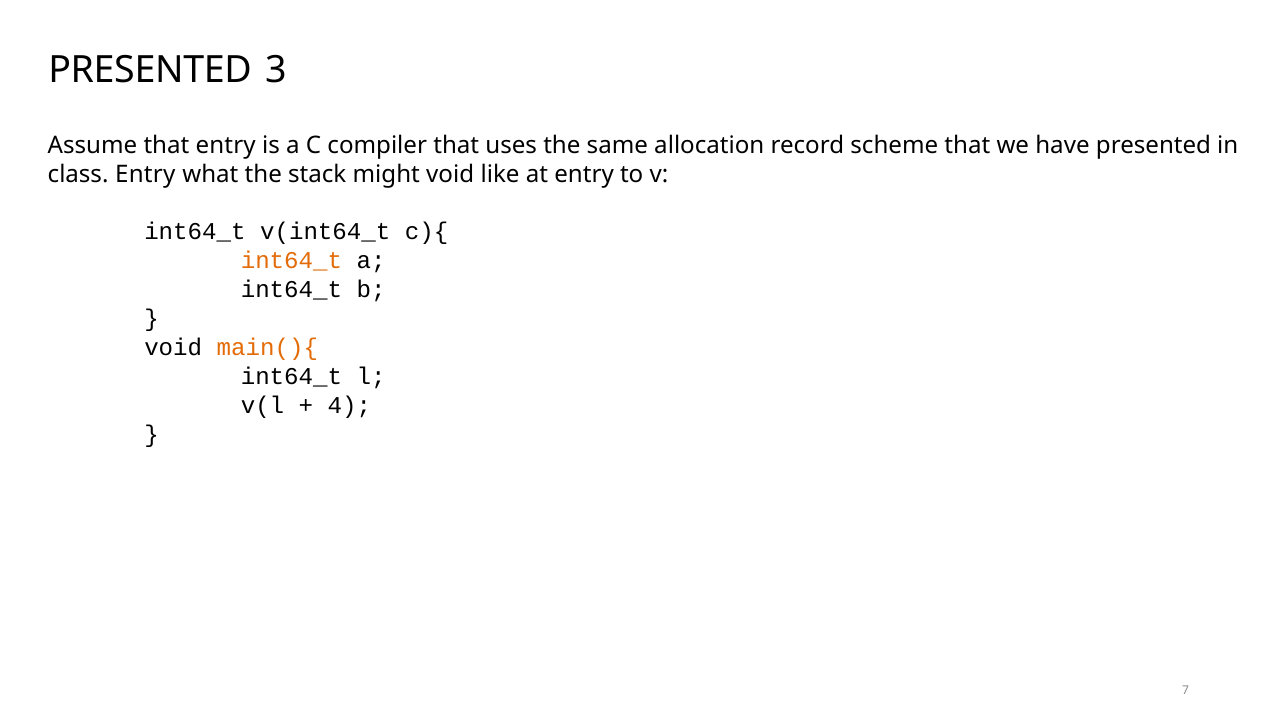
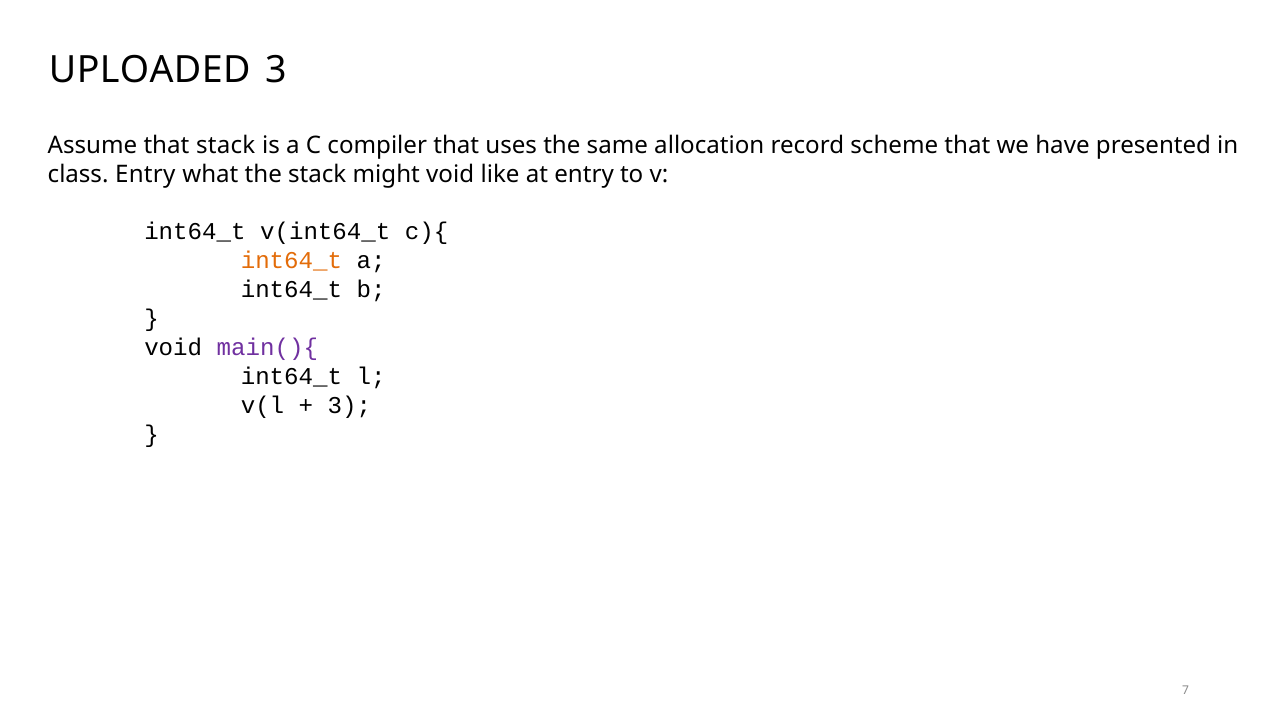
PRESENTED at (150, 70): PRESENTED -> UPLOADED
that entry: entry -> stack
main(){ colour: orange -> purple
4 at (349, 406): 4 -> 3
